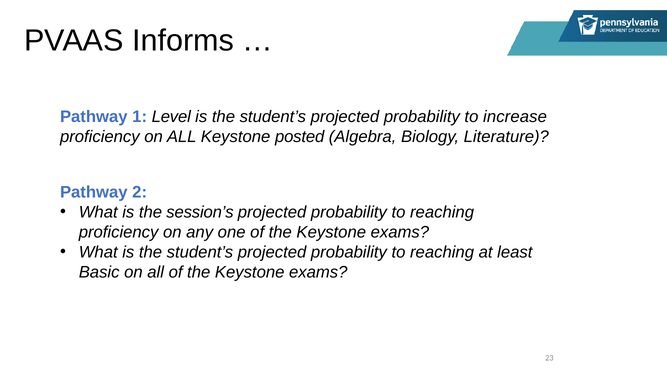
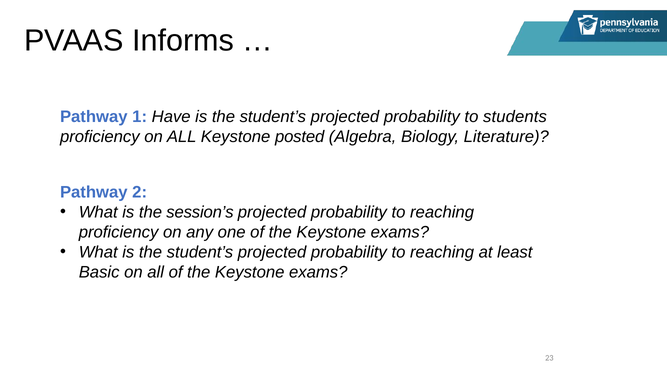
Level: Level -> Have
increase: increase -> students
